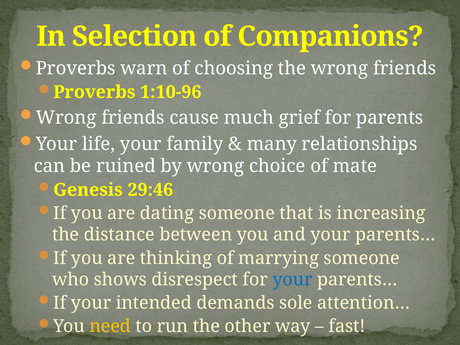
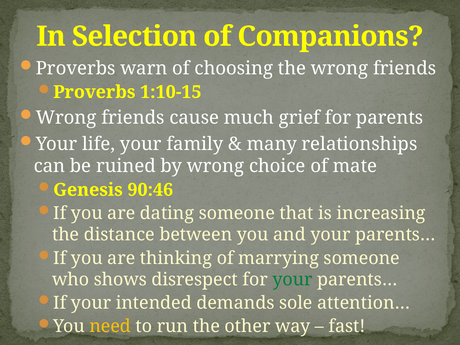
1:10-96: 1:10-96 -> 1:10-15
29:46: 29:46 -> 90:46
your at (292, 280) colour: blue -> green
